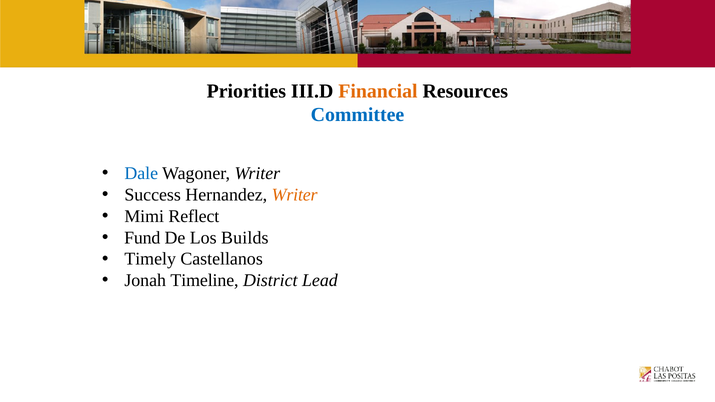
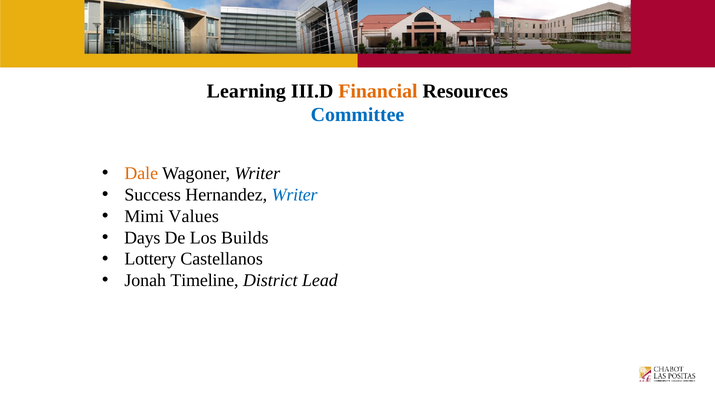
Priorities: Priorities -> Learning
Dale colour: blue -> orange
Writer at (295, 195) colour: orange -> blue
Reflect: Reflect -> Values
Fund: Fund -> Days
Timely: Timely -> Lottery
